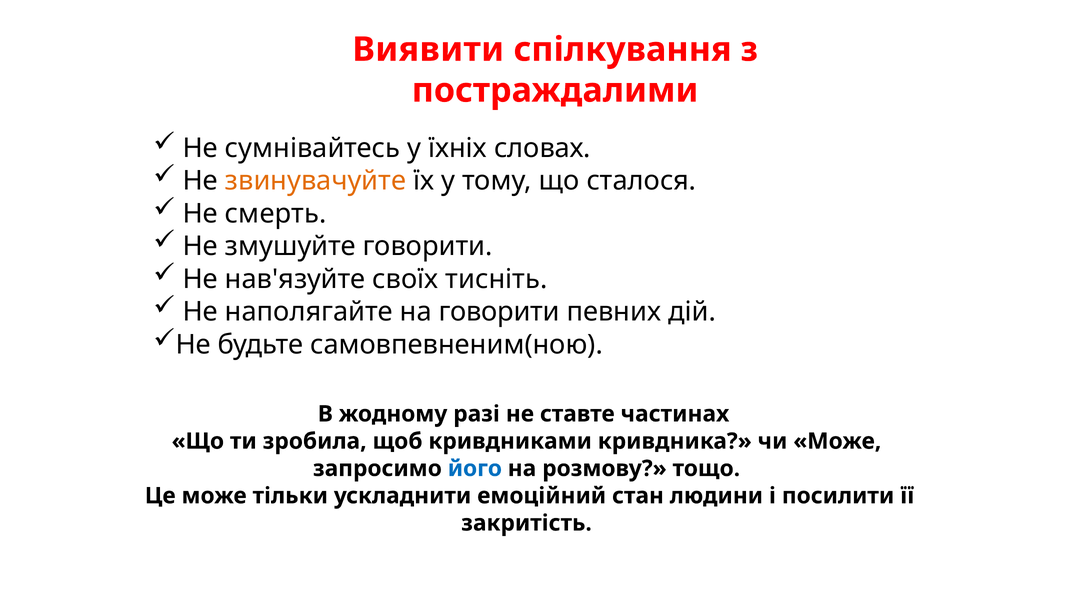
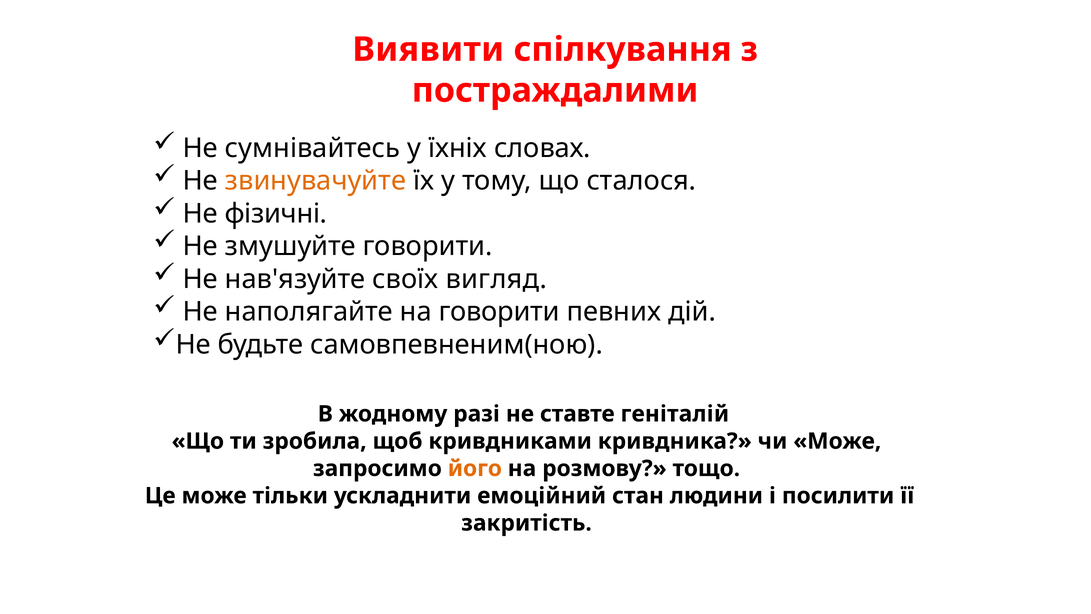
смерть: смерть -> фізичні
тисніть: тисніть -> вигляд
частинах: частинах -> геніталій
його colour: blue -> orange
